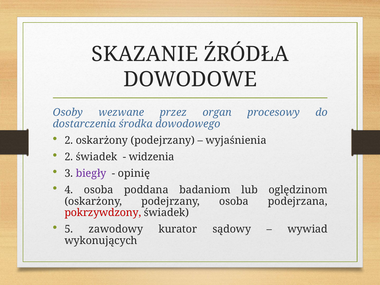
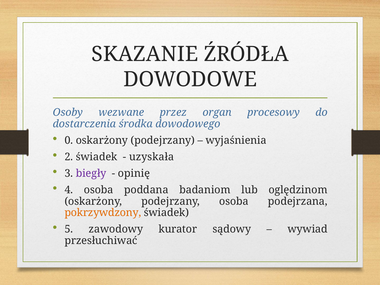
2 at (69, 140): 2 -> 0
widzenia: widzenia -> uzyskała
pokrzywdzony colour: red -> orange
wykonujących: wykonujących -> przesłuchiwać
